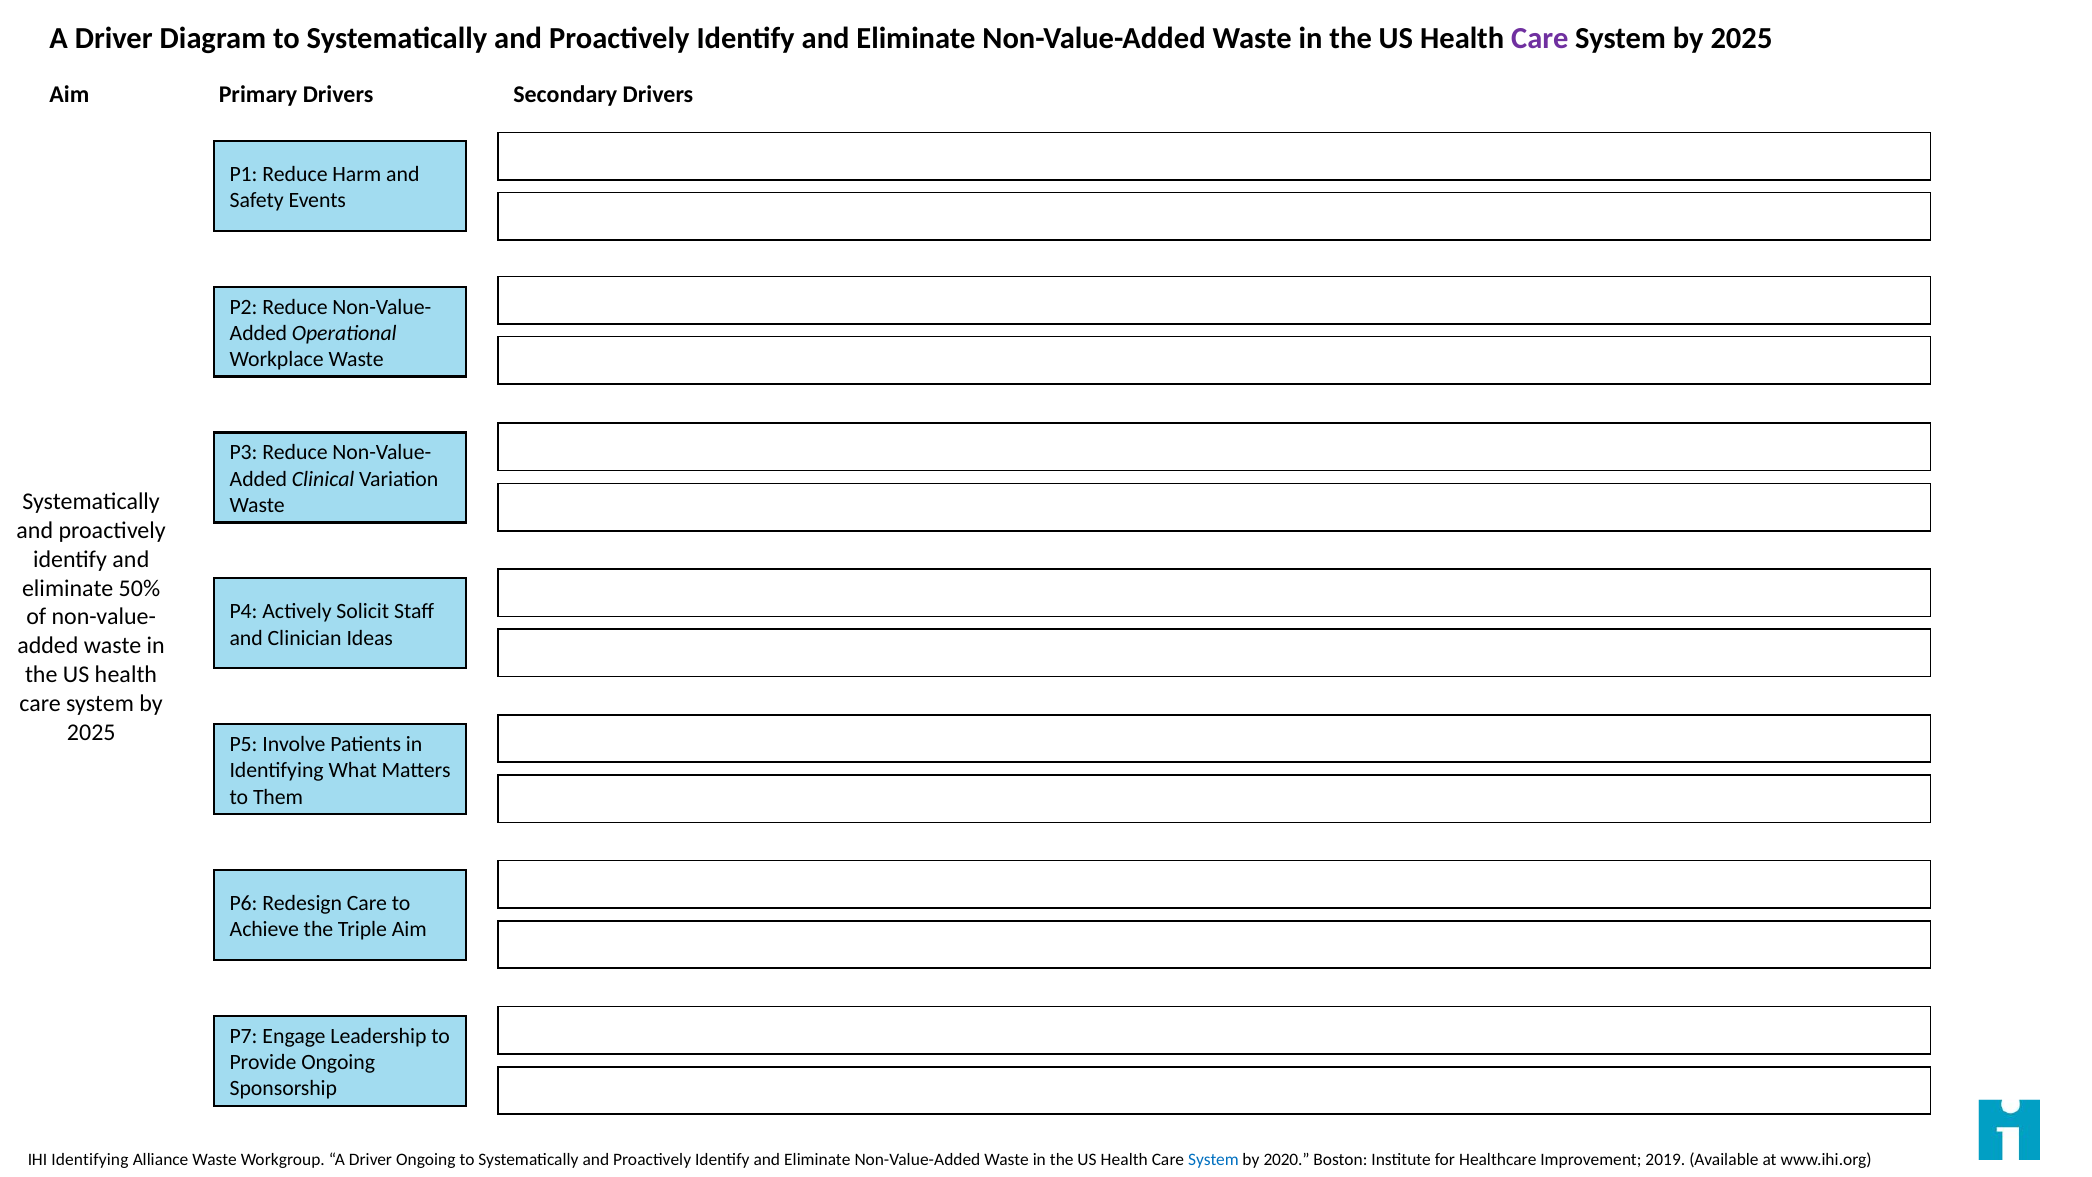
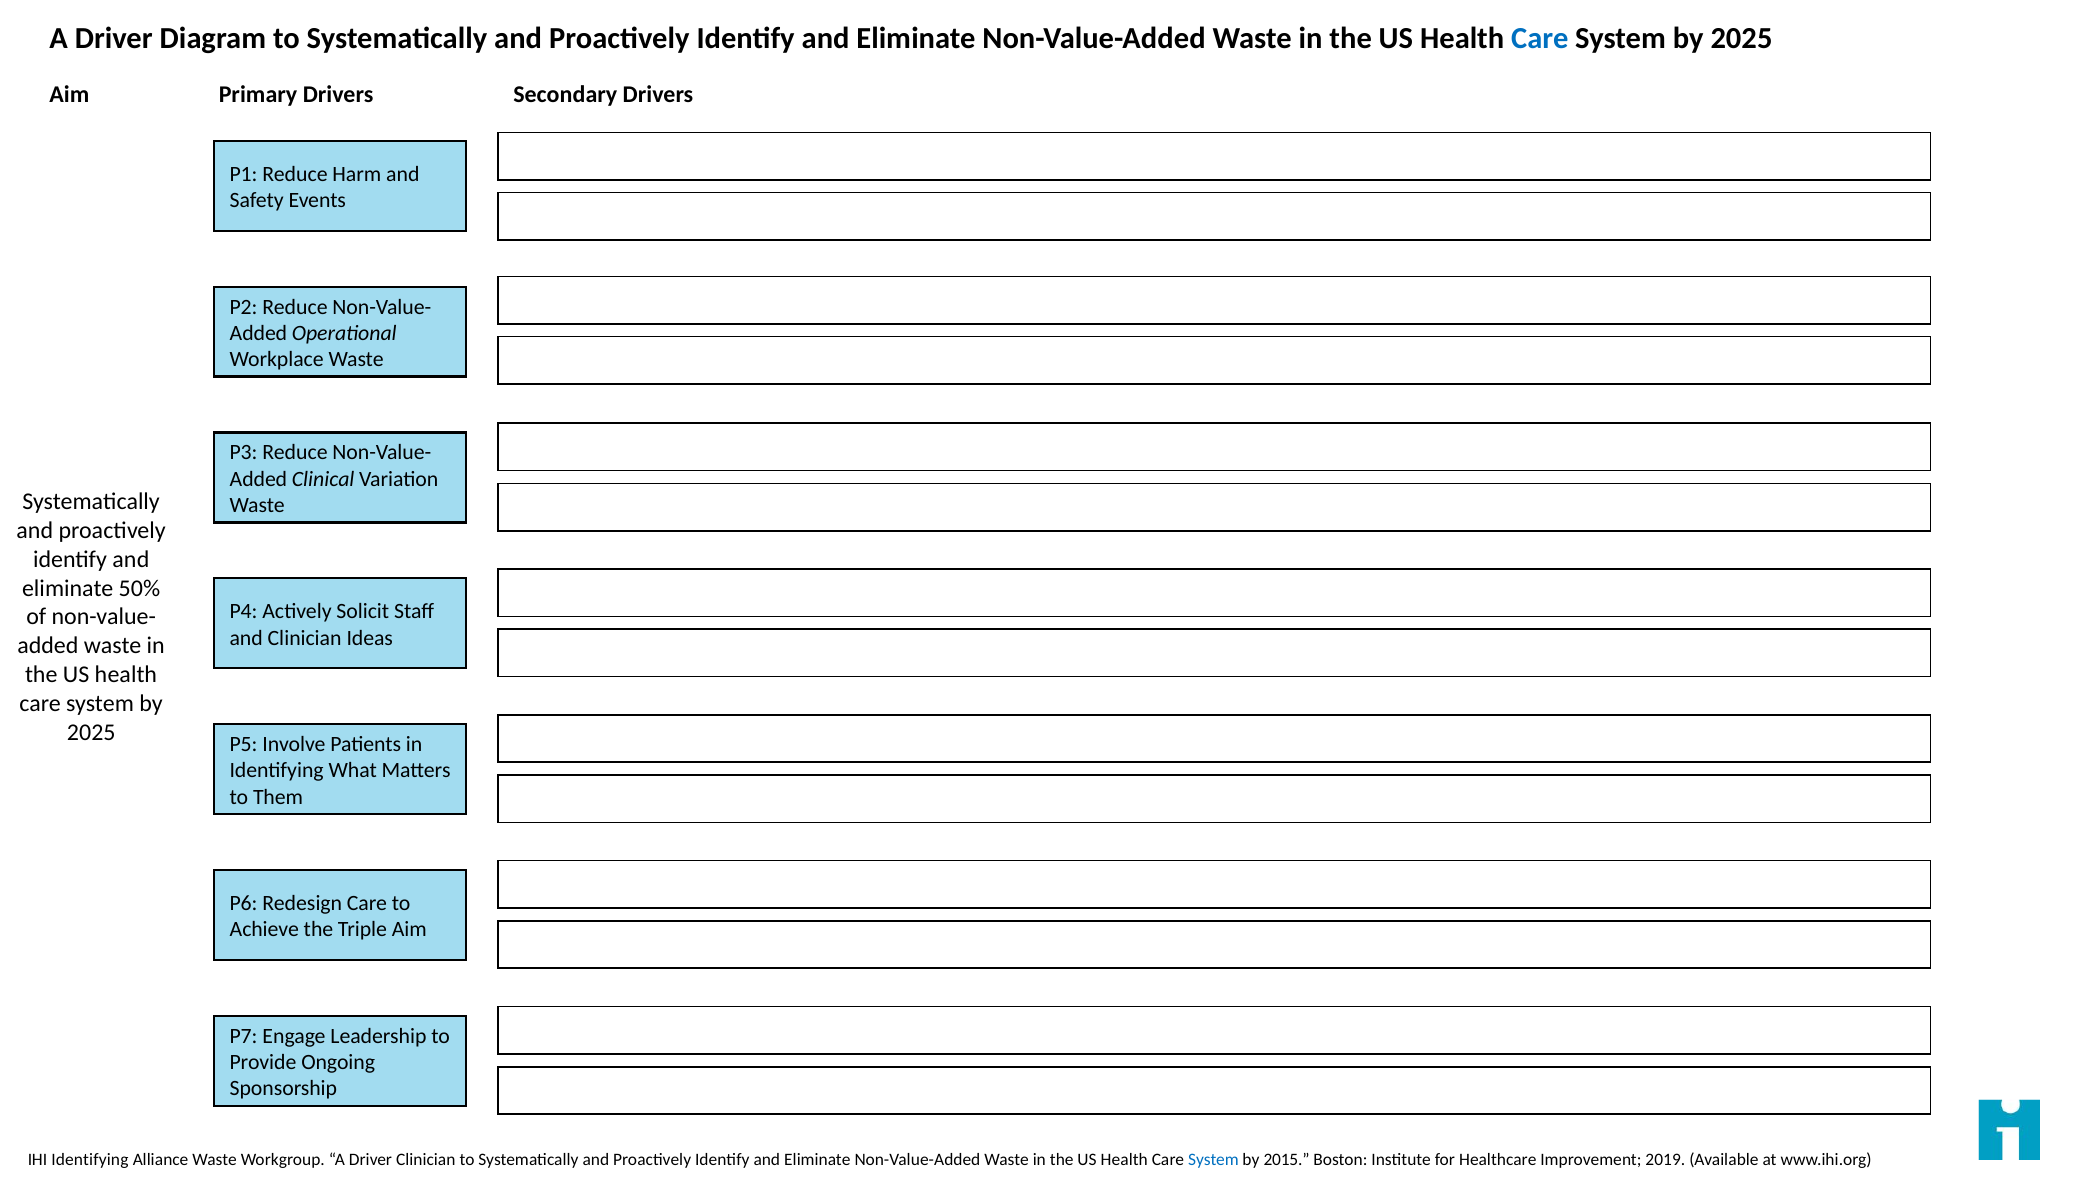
Care at (1540, 39) colour: purple -> blue
Driver Ongoing: Ongoing -> Clinician
2020: 2020 -> 2015
